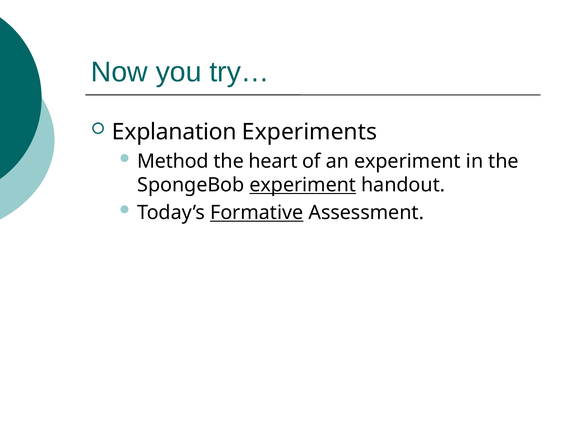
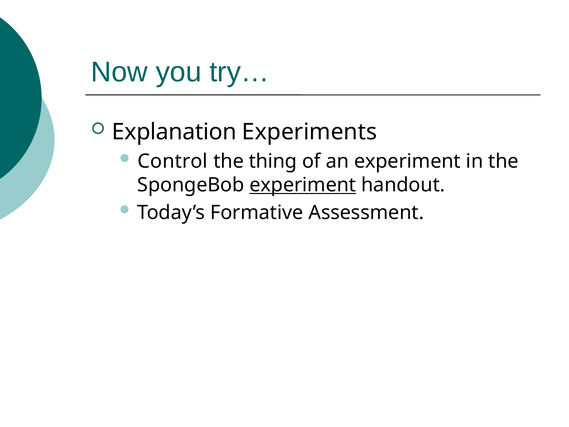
Method: Method -> Control
heart: heart -> thing
Formative underline: present -> none
